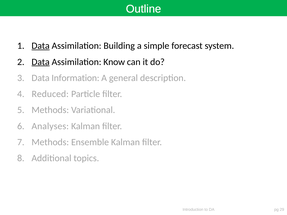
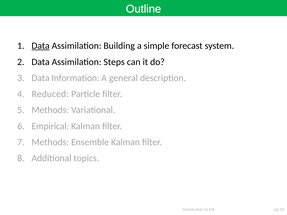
Data at (41, 62) underline: present -> none
Know: Know -> Steps
Analyses: Analyses -> Empirical
